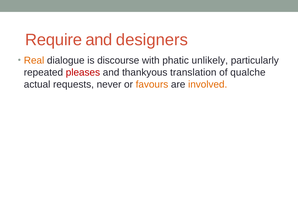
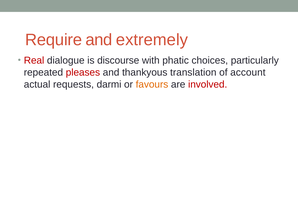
designers: designers -> extremely
Real colour: orange -> red
unlikely: unlikely -> choices
qualche: qualche -> account
never: never -> darmi
involved colour: orange -> red
